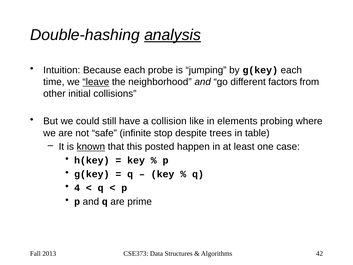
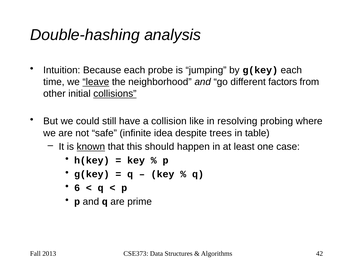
analysis underline: present -> none
collisions underline: none -> present
elements: elements -> resolving
stop: stop -> idea
posted: posted -> should
4: 4 -> 6
